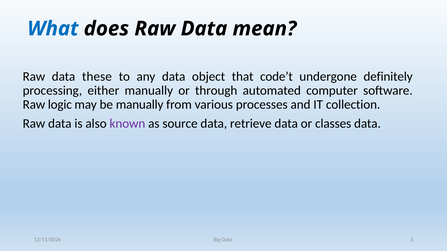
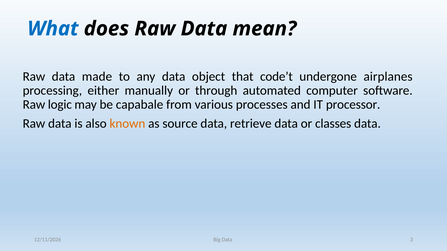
these: these -> made
definitely: definitely -> airplanes
be manually: manually -> capabale
collection: collection -> processor
known colour: purple -> orange
